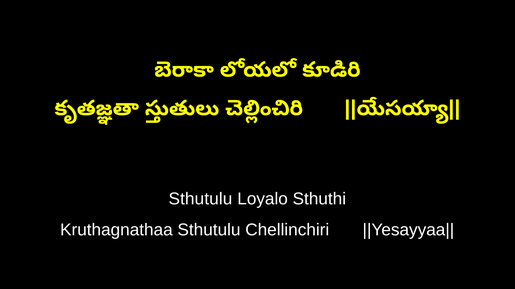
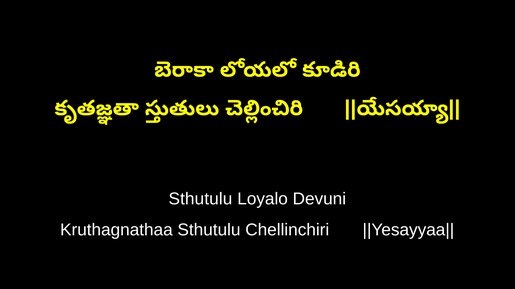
Sthuthi: Sthuthi -> Devuni
